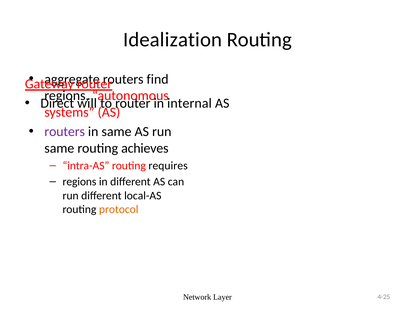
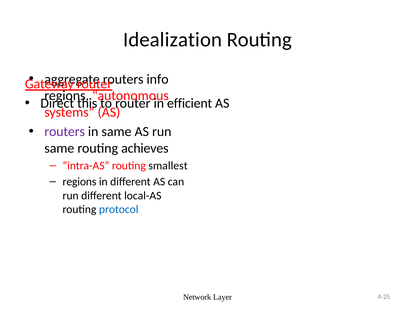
find: find -> info
will: will -> this
internal: internal -> efficient
requires: requires -> smallest
protocol colour: orange -> blue
